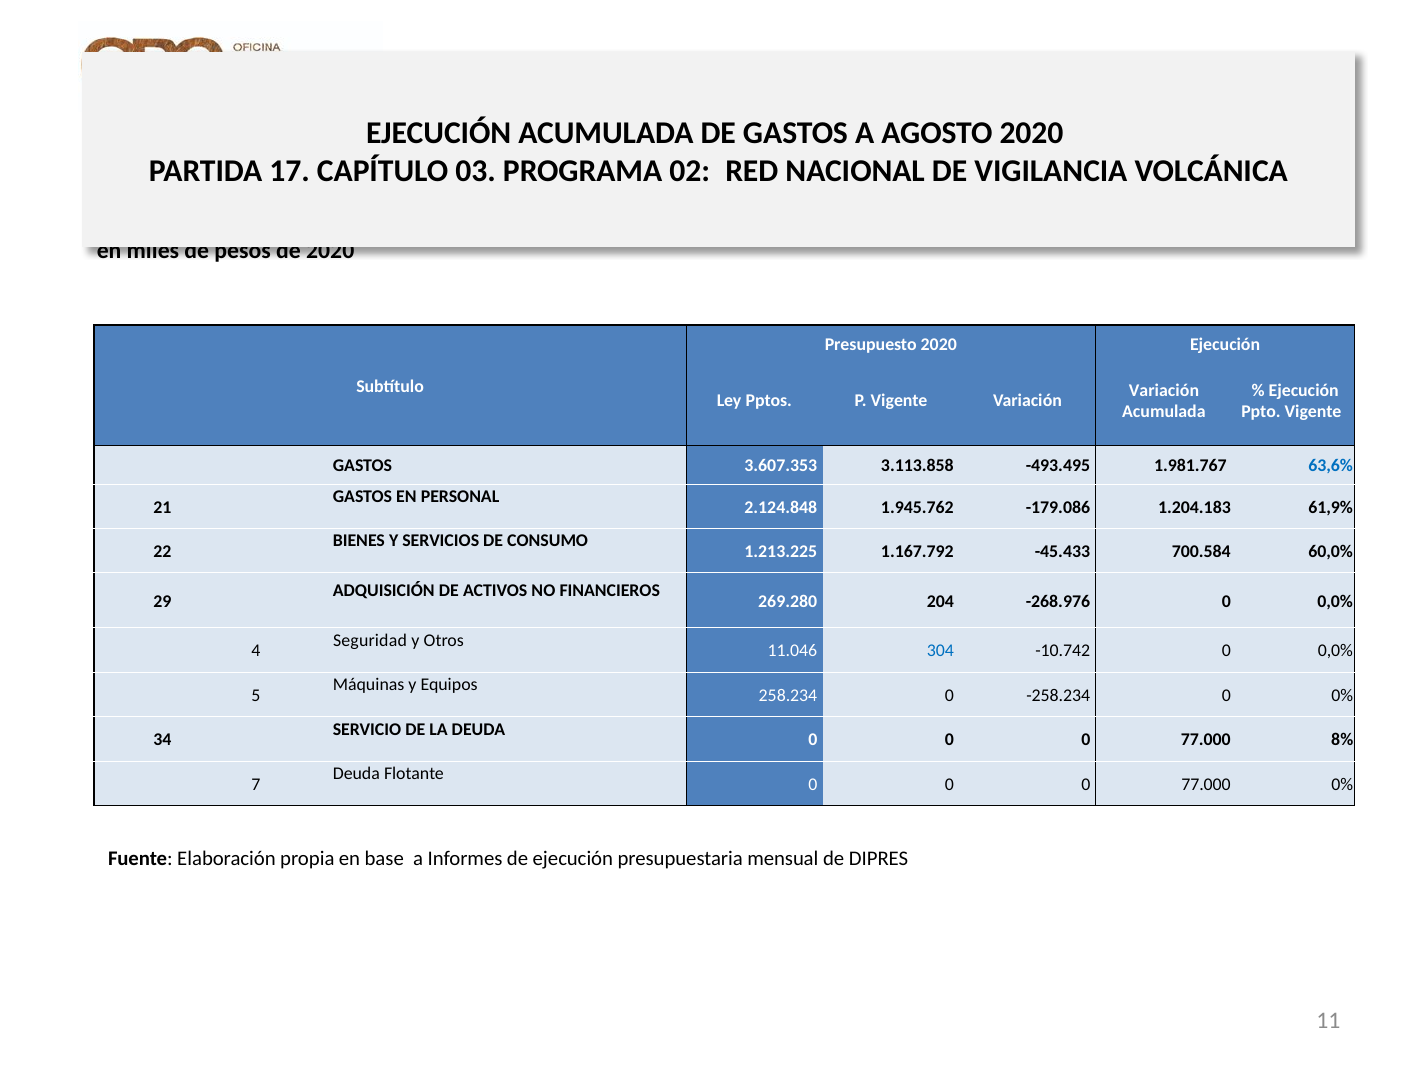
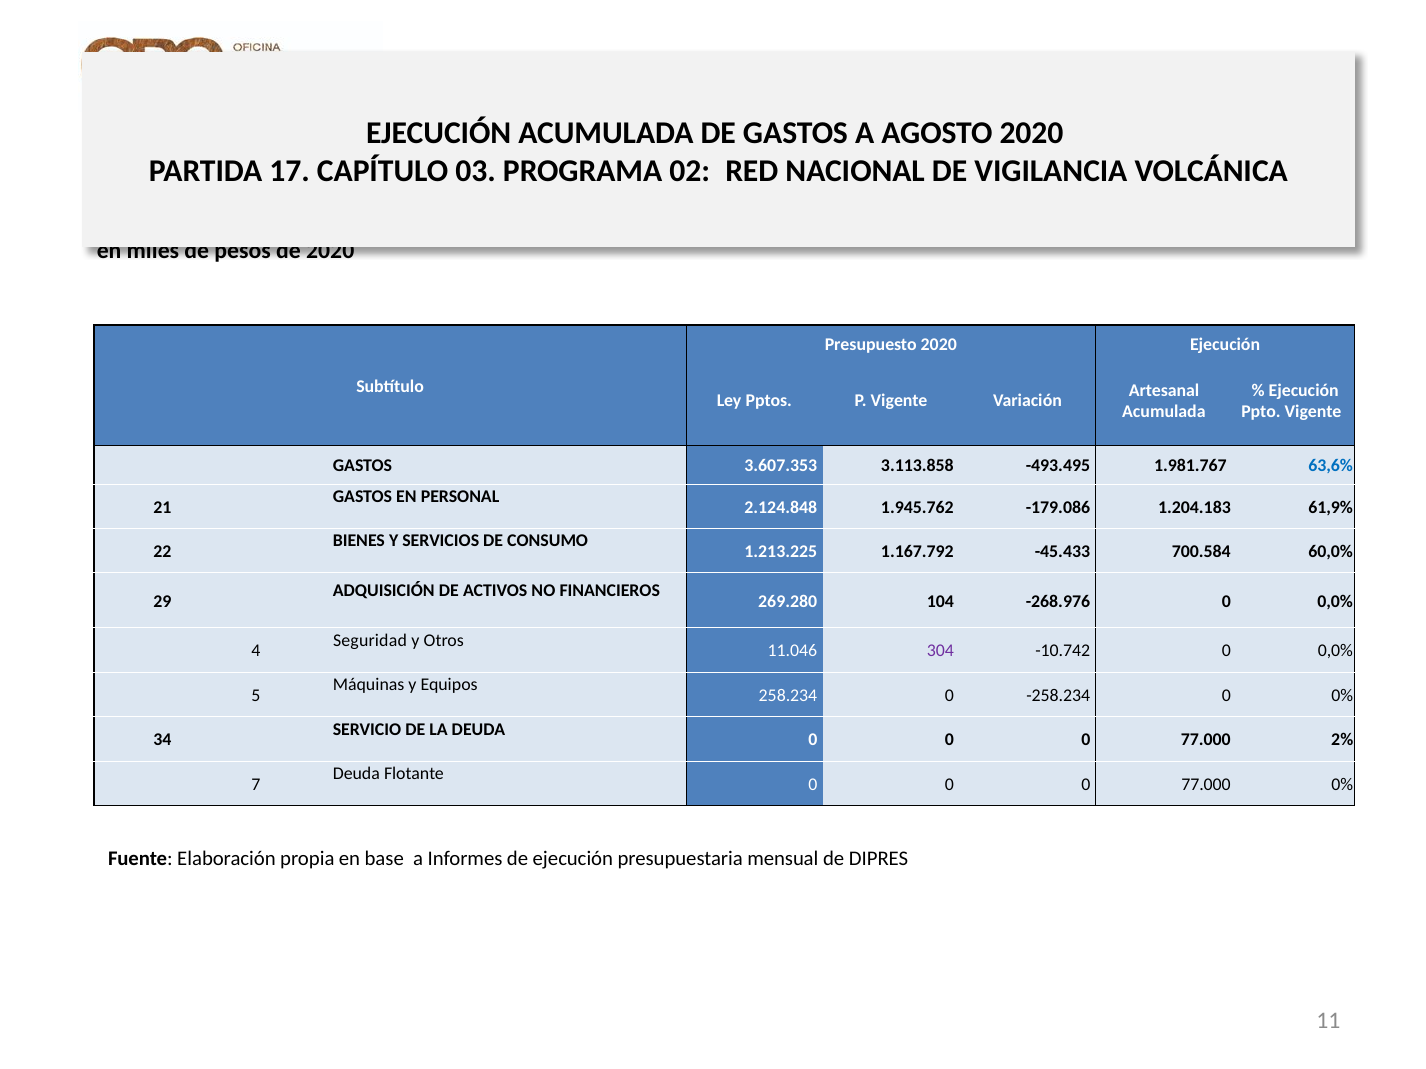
Variación at (1164, 390): Variación -> Artesanal
204: 204 -> 104
304 colour: blue -> purple
8%: 8% -> 2%
